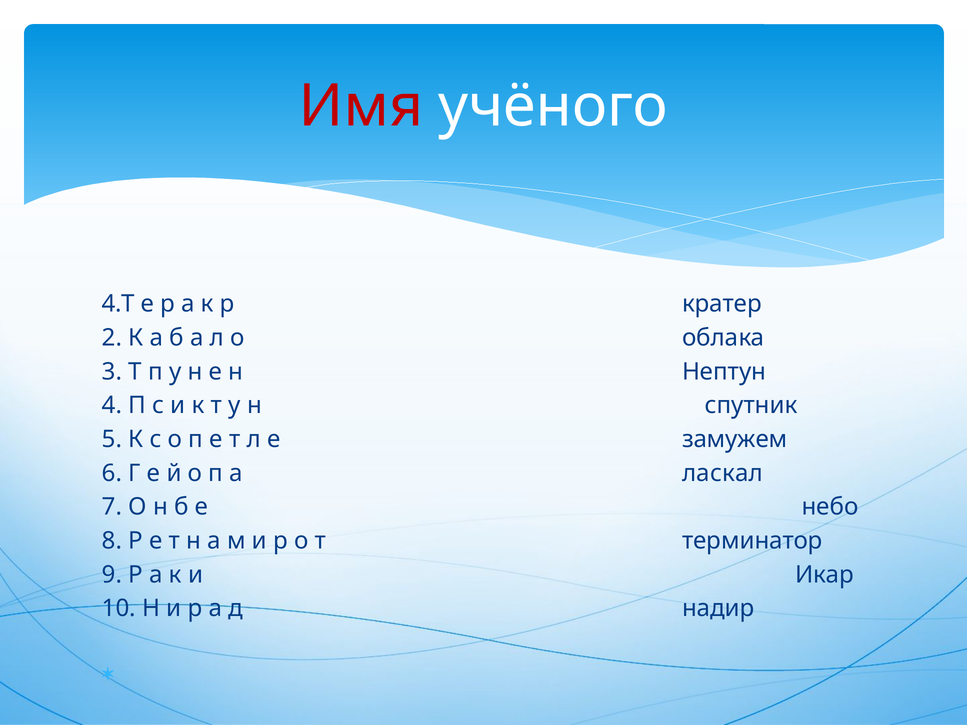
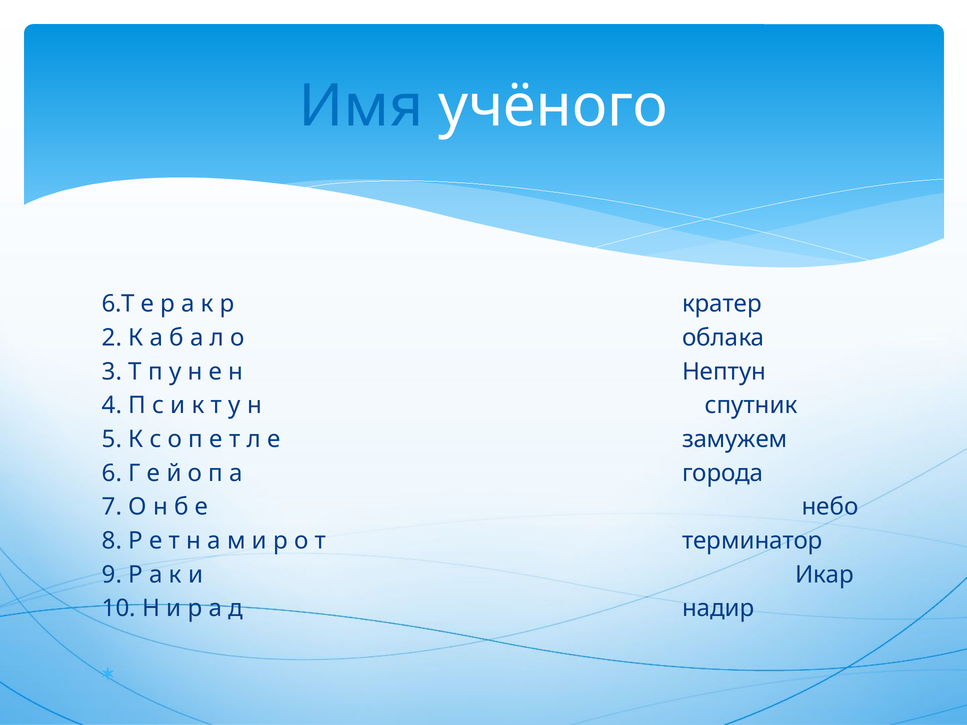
Имя colour: red -> blue
4.Т: 4.Т -> 6.Т
ласкал: ласкал -> города
